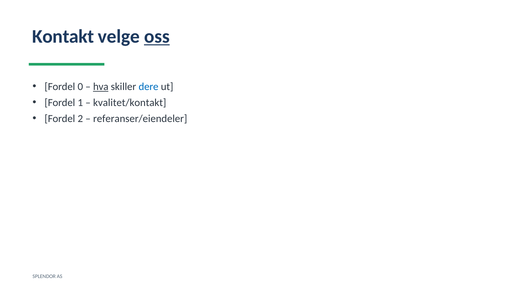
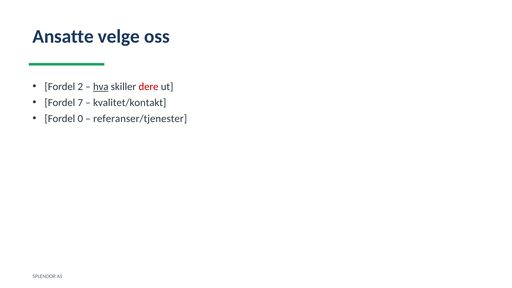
Kontakt: Kontakt -> Ansatte
oss underline: present -> none
0: 0 -> 2
dere colour: blue -> red
1: 1 -> 7
2: 2 -> 0
referanser/eiendeler: referanser/eiendeler -> referanser/tjenester
